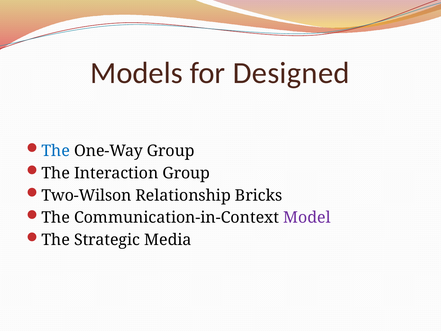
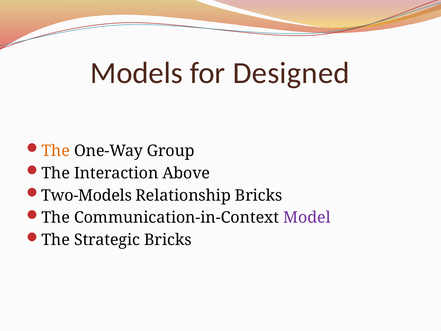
The at (56, 151) colour: blue -> orange
Interaction Group: Group -> Above
Two-Wilson: Two-Wilson -> Two-Models
Strategic Media: Media -> Bricks
